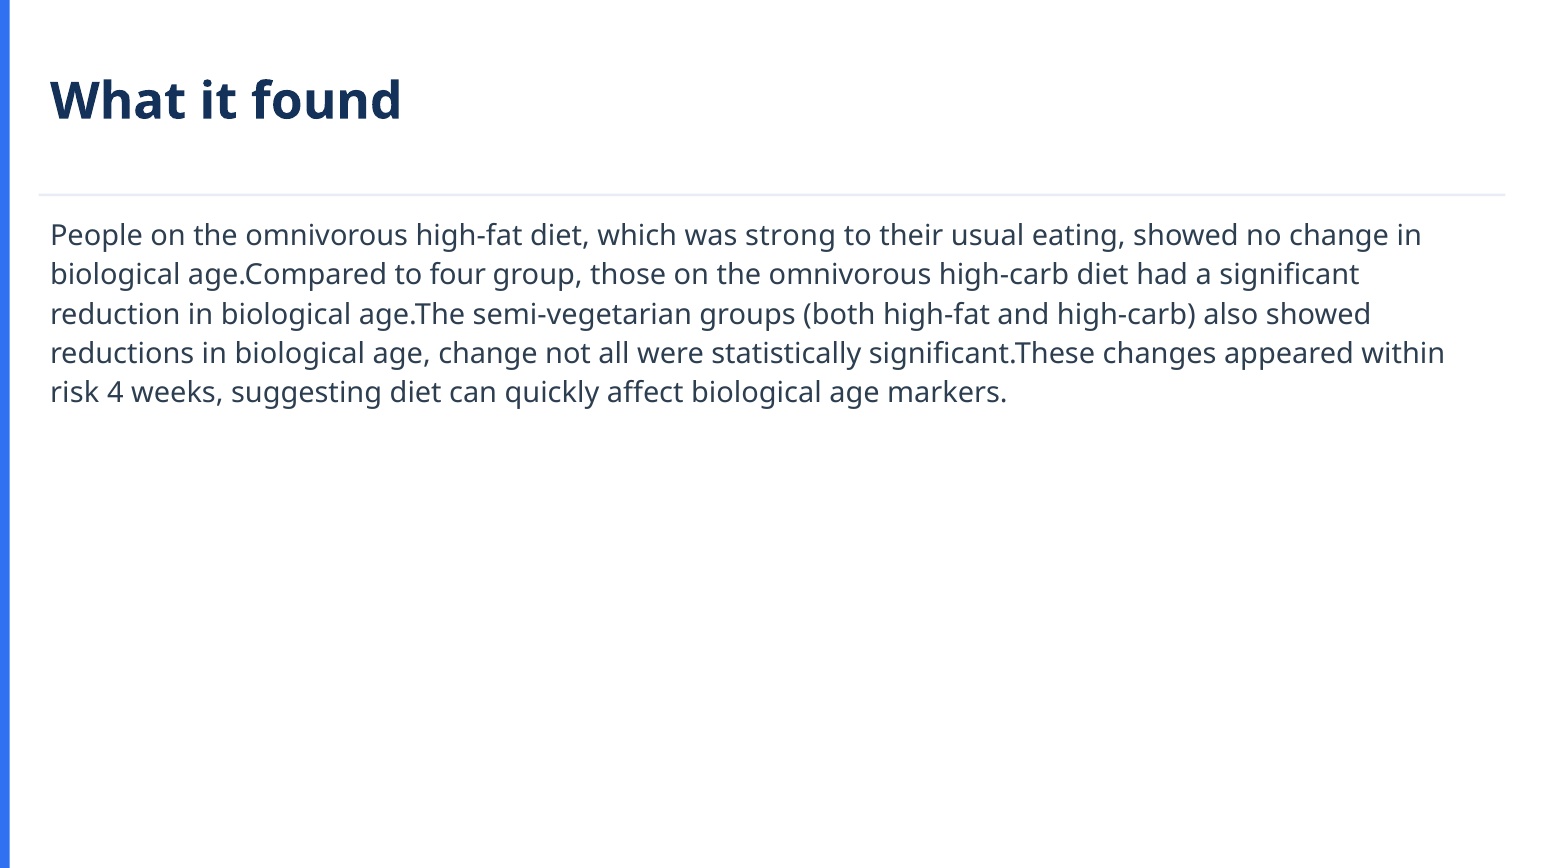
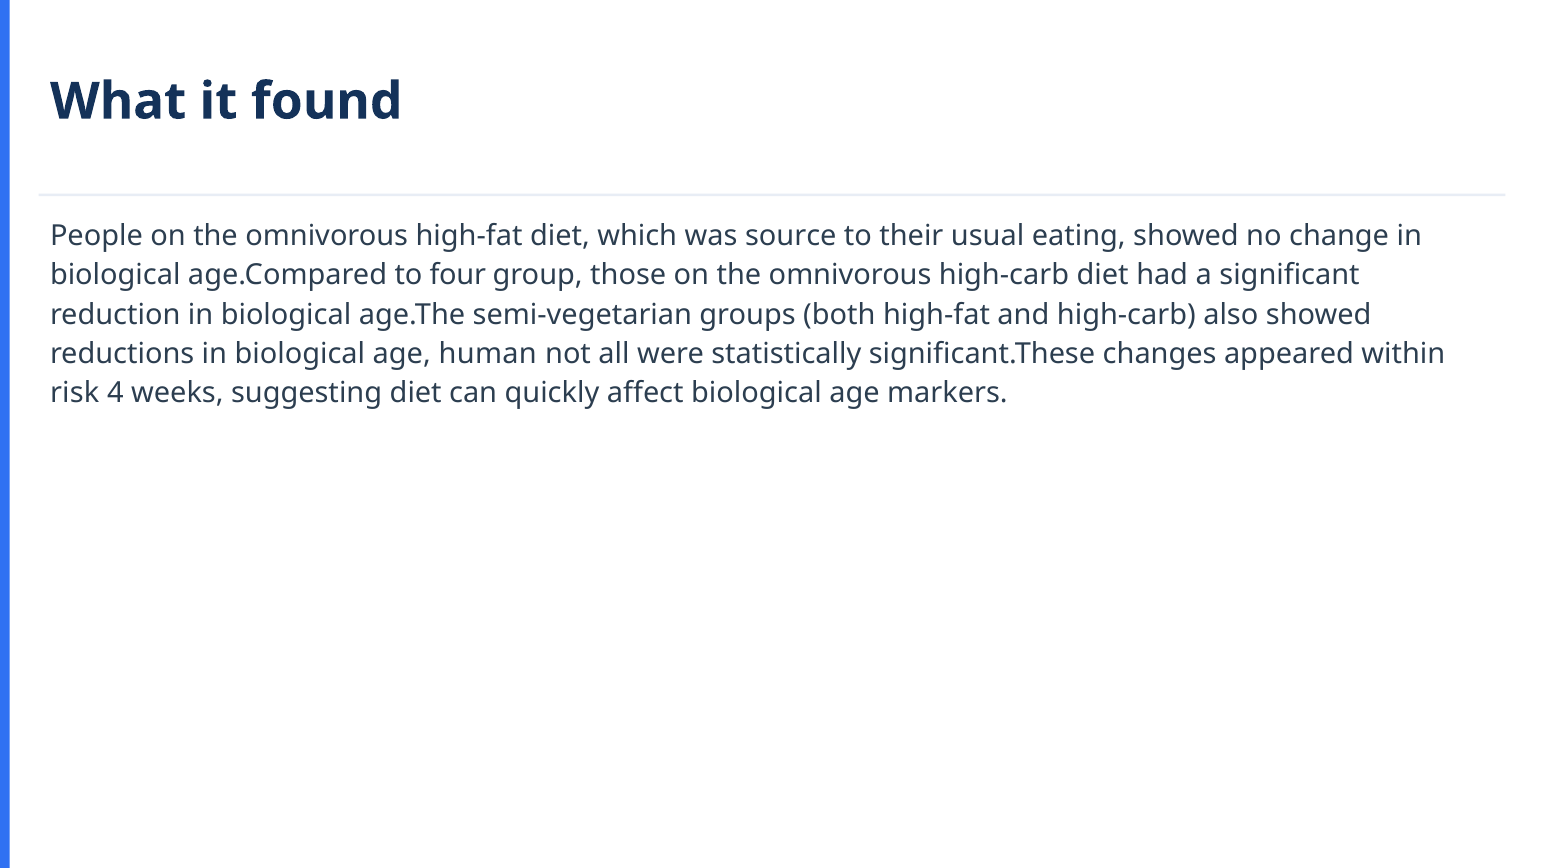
strong: strong -> source
age change: change -> human
